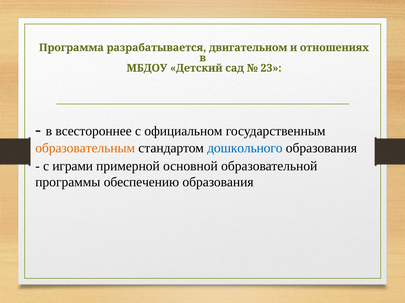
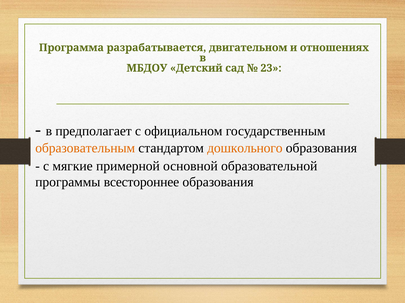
всестороннее: всестороннее -> предполагает
дошкольного colour: blue -> orange
играми: играми -> мягкие
обеспечению: обеспечению -> всестороннее
